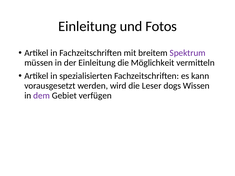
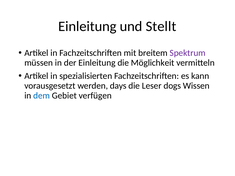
Fotos: Fotos -> Stellt
wird: wird -> days
dem colour: purple -> blue
